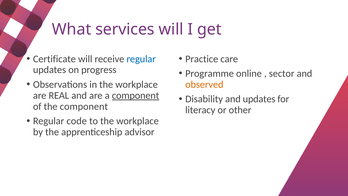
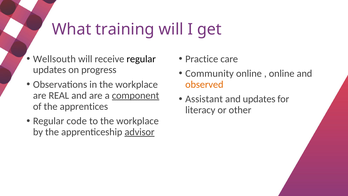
services: services -> training
Certificate: Certificate -> Wellsouth
regular at (141, 59) colour: blue -> black
Programme: Programme -> Community
sector at (282, 73): sector -> online
Disability: Disability -> Assistant
the component: component -> apprentices
advisor underline: none -> present
